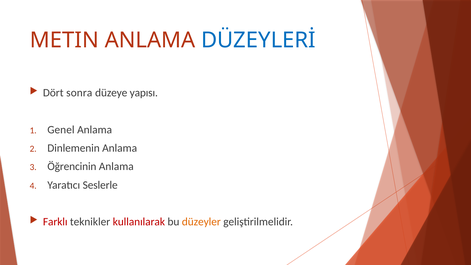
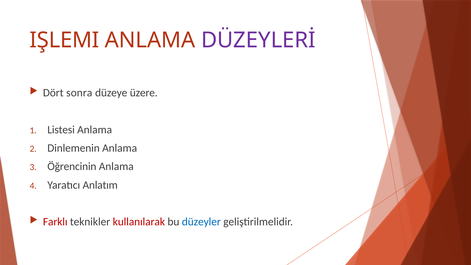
METIN: METIN -> IŞLEMI
DÜZEYLERİ colour: blue -> purple
yapısı: yapısı -> üzere
Genel: Genel -> Listesi
Seslerle: Seslerle -> Anlatım
düzeyler colour: orange -> blue
